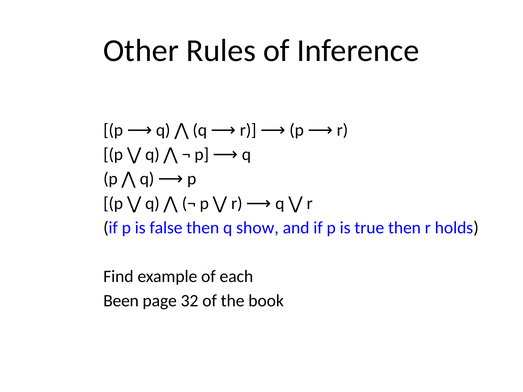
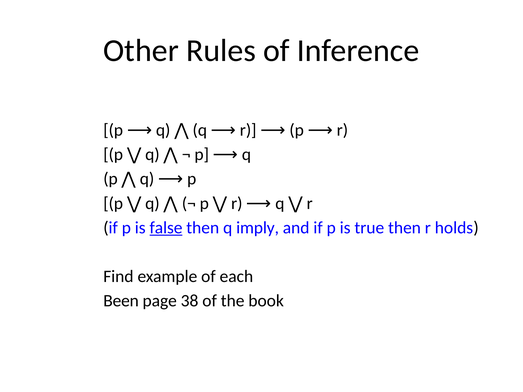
false underline: none -> present
show: show -> imply
32: 32 -> 38
